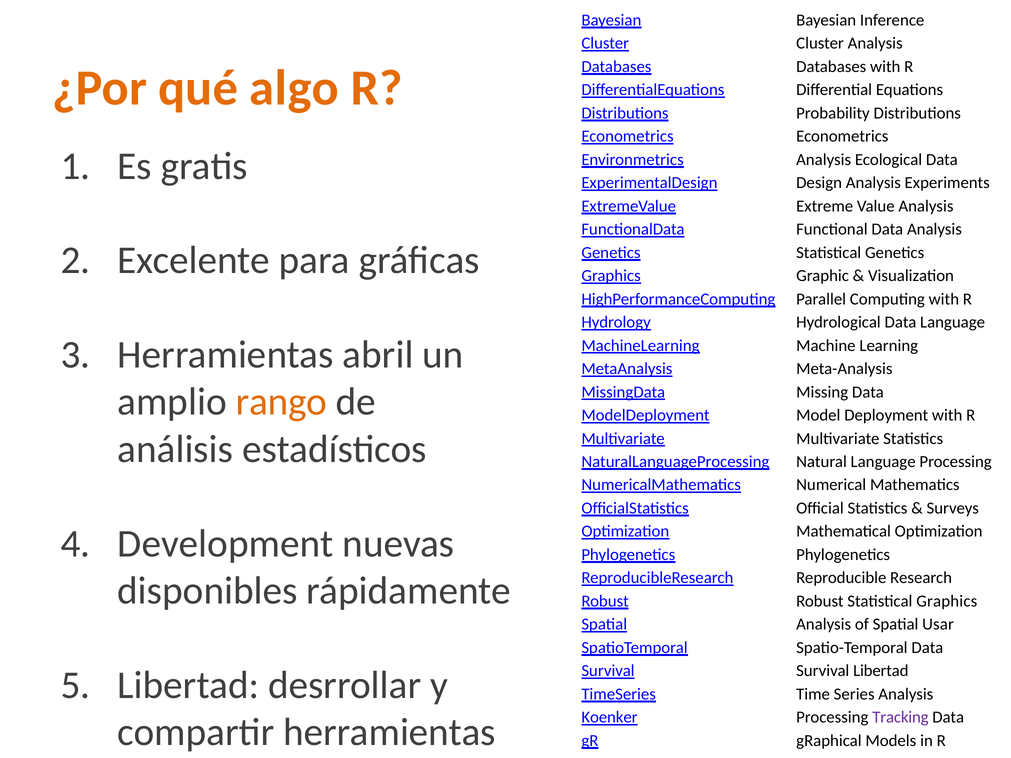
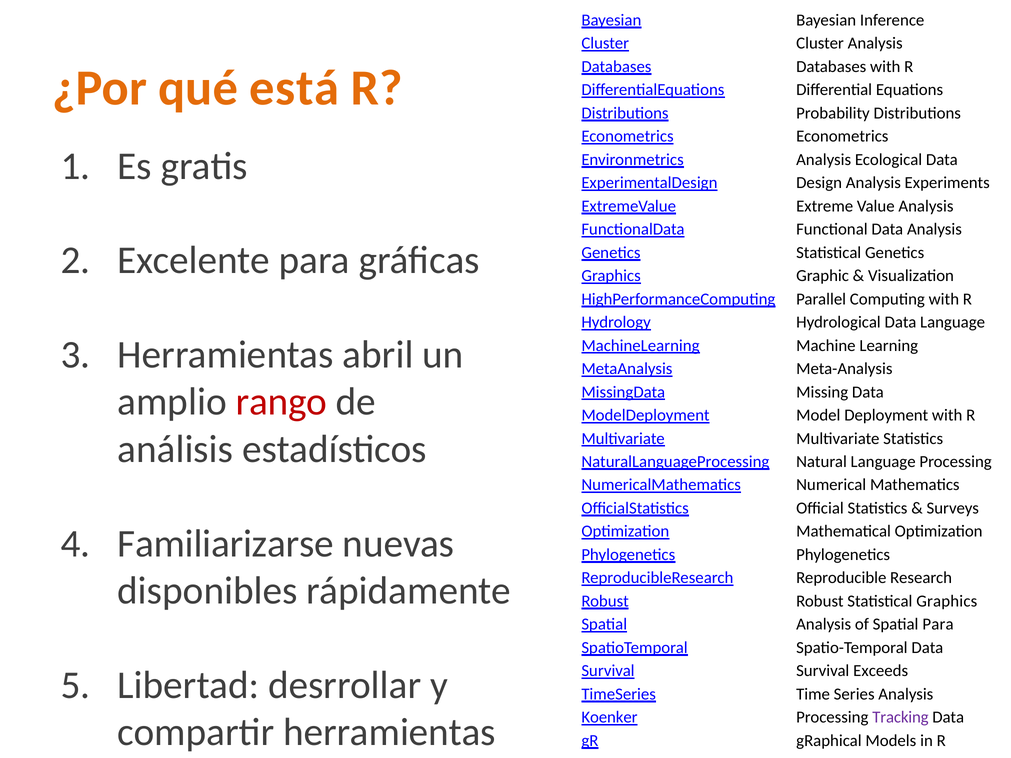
algo: algo -> está
rango colour: orange -> red
Development: Development -> Familiarizarse
Spatial Usar: Usar -> Para
Survival Libertad: Libertad -> Exceeds
